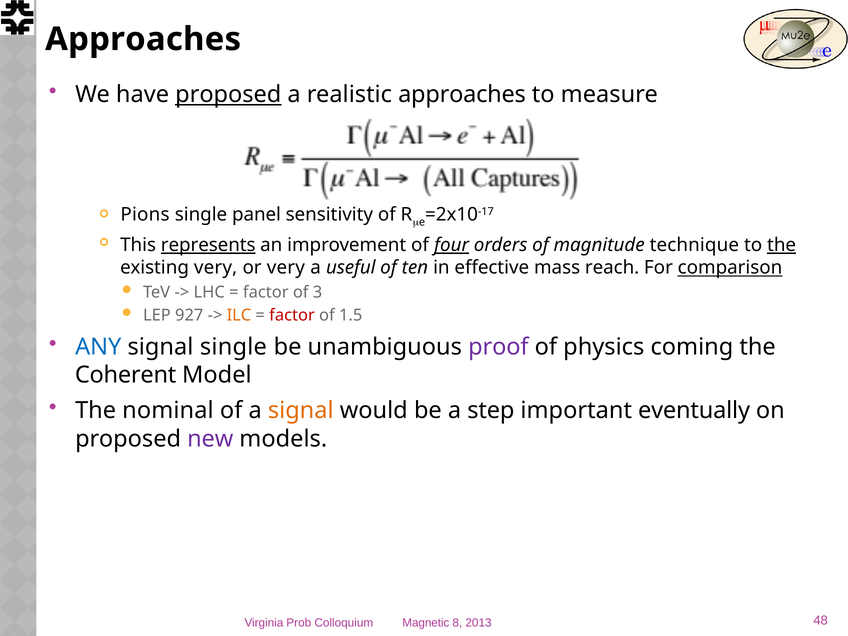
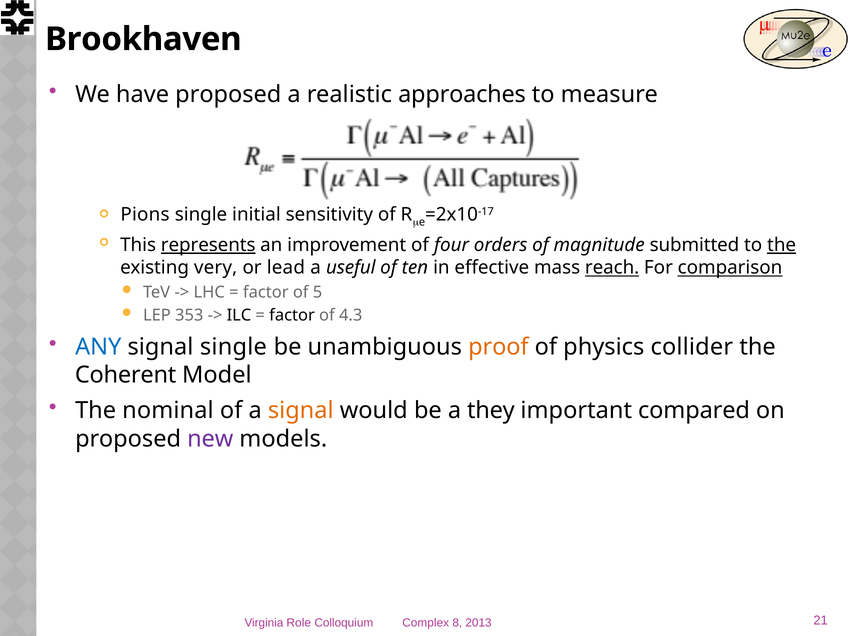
Approaches at (143, 39): Approaches -> Brookhaven
proposed at (228, 95) underline: present -> none
panel: panel -> initial
four underline: present -> none
technique: technique -> submitted
or very: very -> lead
reach underline: none -> present
3: 3 -> 5
927: 927 -> 353
ILC colour: orange -> black
factor at (292, 315) colour: red -> black
1.5: 1.5 -> 4.3
proof colour: purple -> orange
coming: coming -> collider
step: step -> they
eventually: eventually -> compared
Magnetic: Magnetic -> Complex
48: 48 -> 21
Prob: Prob -> Role
